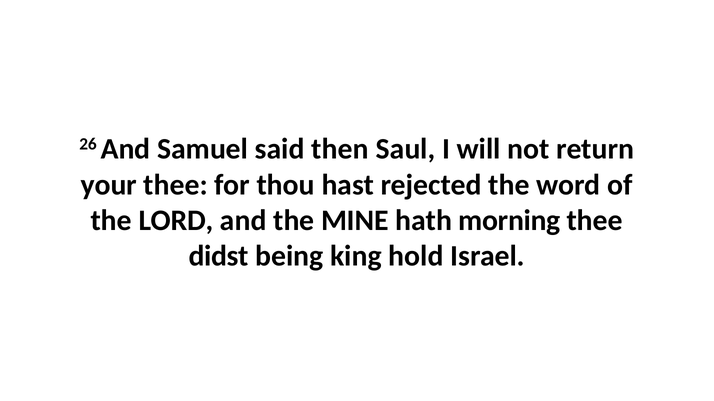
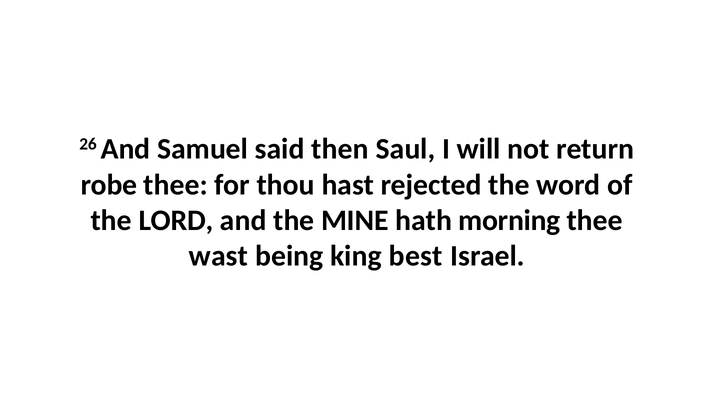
your: your -> robe
didst: didst -> wast
hold: hold -> best
